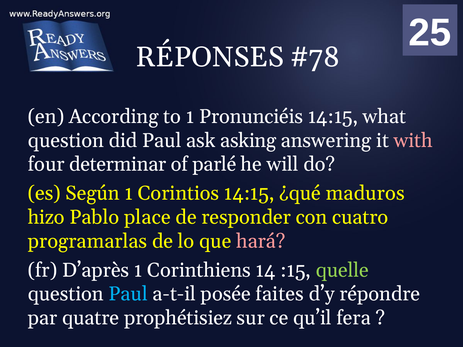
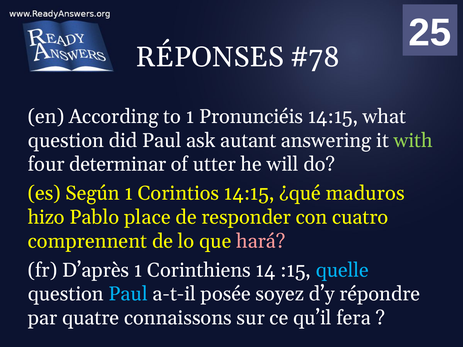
asking: asking -> autant
with colour: pink -> light green
parlé: parlé -> utter
programarlas: programarlas -> comprennent
quelle colour: light green -> light blue
faites: faites -> soyez
prophétisiez: prophétisiez -> connaissons
